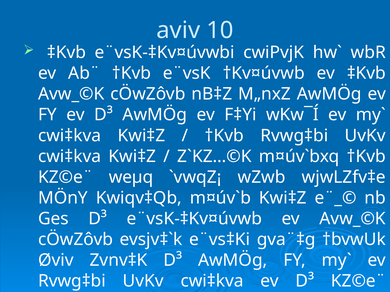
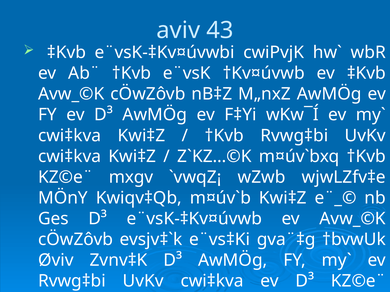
10: 10 -> 43
weµq: weµq -> mxgv
